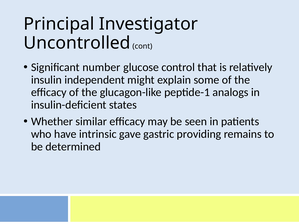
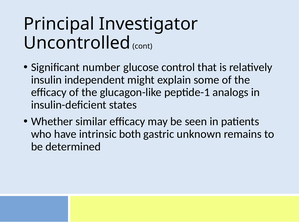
gave: gave -> both
providing: providing -> unknown
